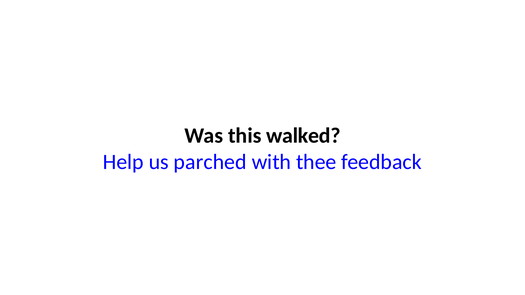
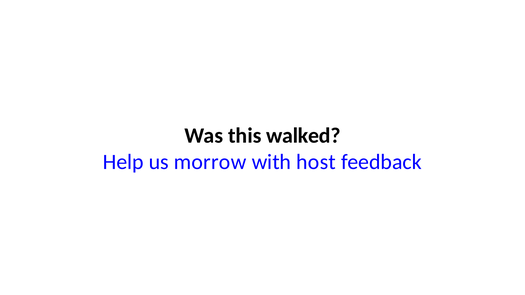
parched: parched -> morrow
thee: thee -> host
